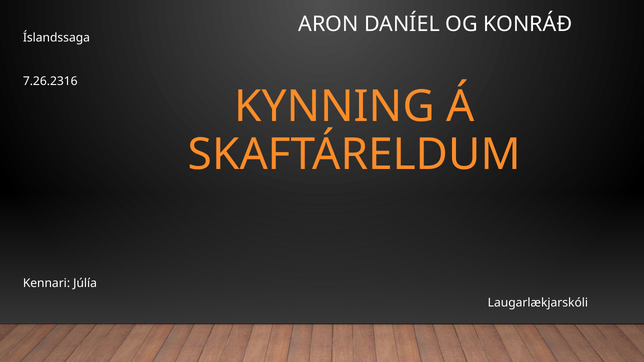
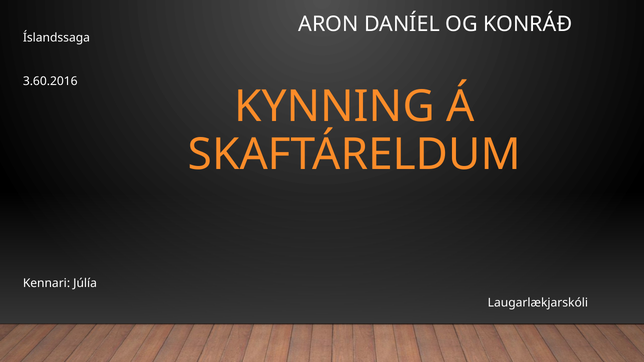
7.26.2316: 7.26.2316 -> 3.60.2016
